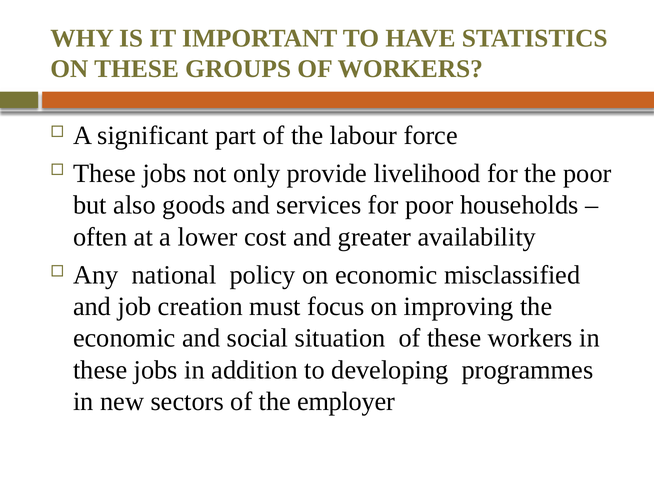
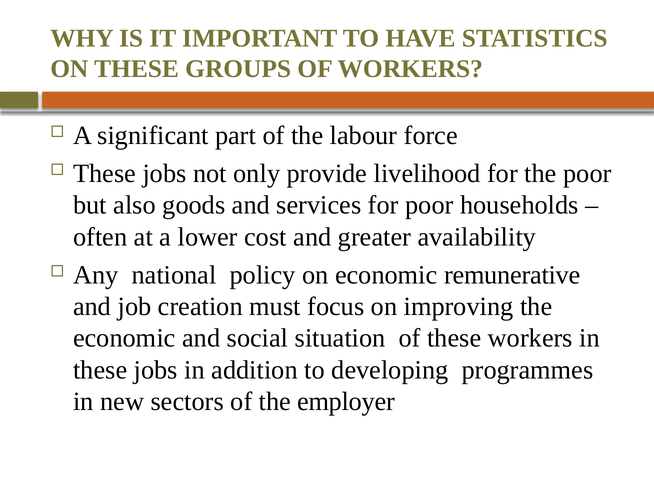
misclassified: misclassified -> remunerative
